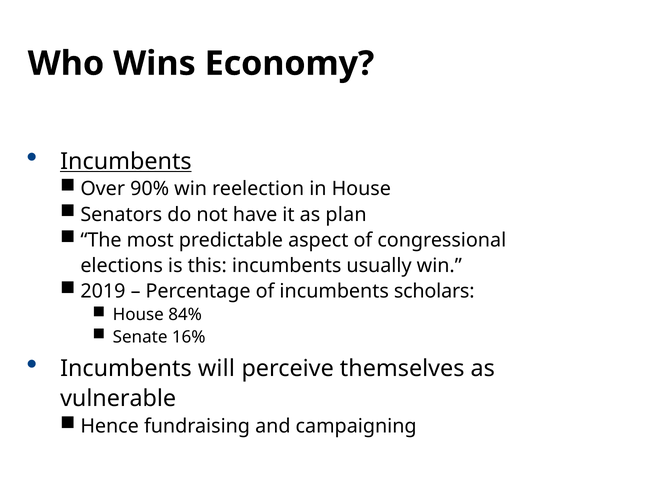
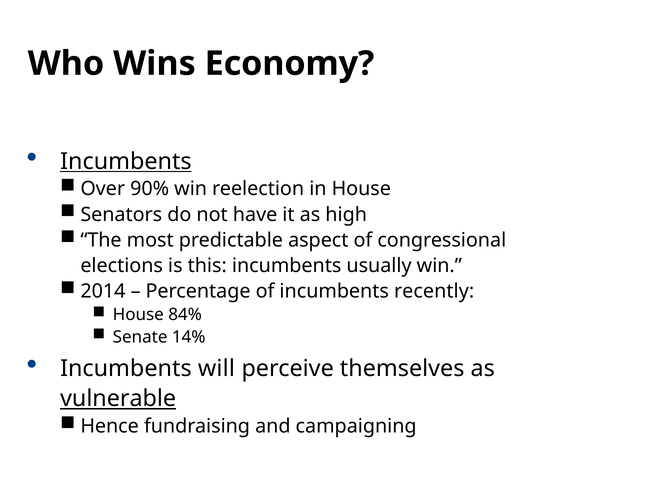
plan: plan -> high
2019: 2019 -> 2014
scholars: scholars -> recently
16%: 16% -> 14%
vulnerable underline: none -> present
